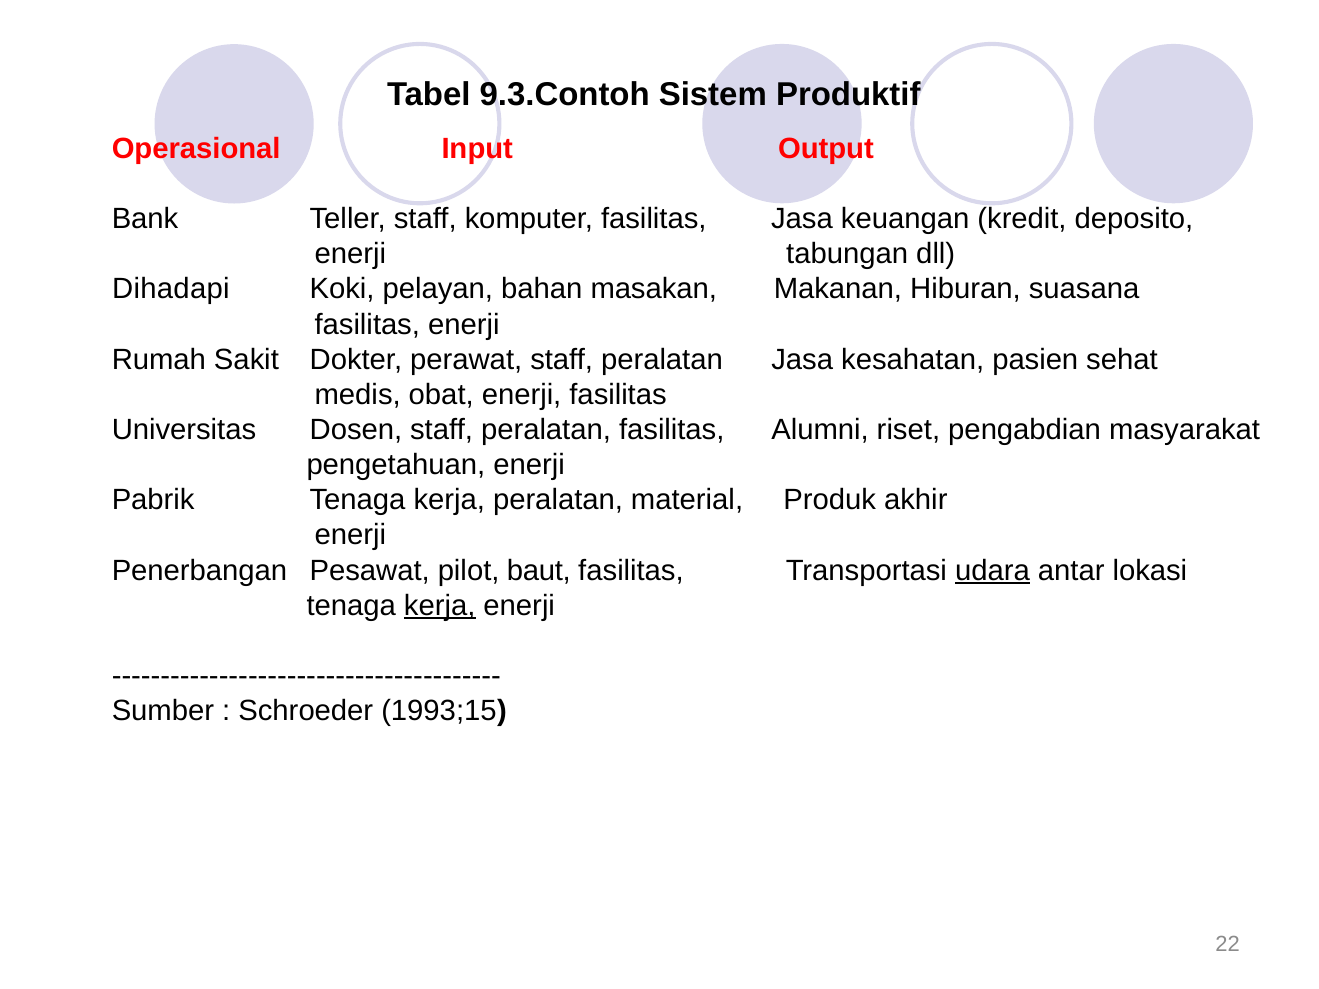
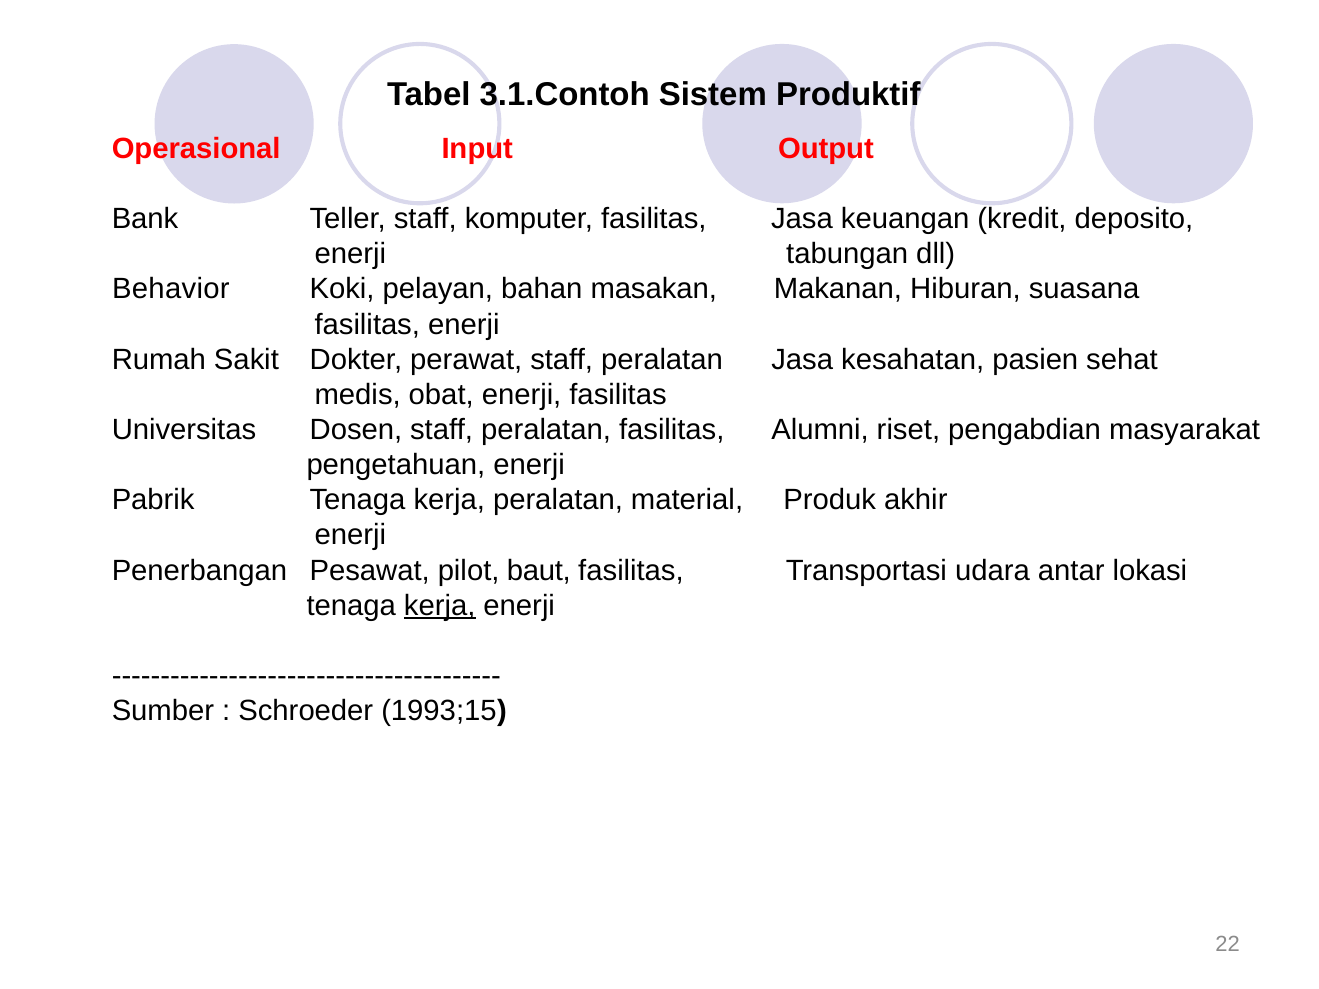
9.3.Contoh: 9.3.Contoh -> 3.1.Contoh
Dihadapi: Dihadapi -> Behavior
udara underline: present -> none
